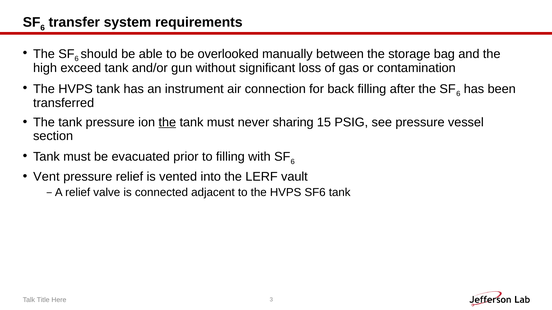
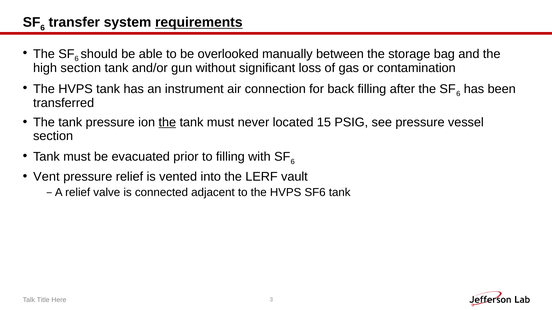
requirements underline: none -> present
high exceed: exceed -> section
sharing: sharing -> located
